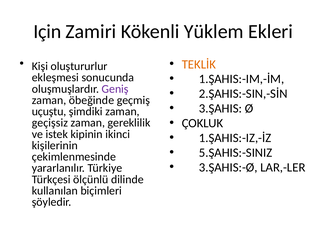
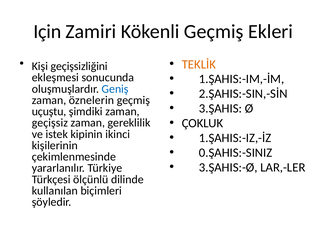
Kökenli Yüklem: Yüklem -> Geçmiş
oluştururlur: oluştururlur -> geçişsizliğini
Geniş colour: purple -> blue
öbeğinde: öbeğinde -> öznelerin
5.ŞAHIS:-SINIZ: 5.ŞAHIS:-SINIZ -> 0.ŞAHIS:-SINIZ
